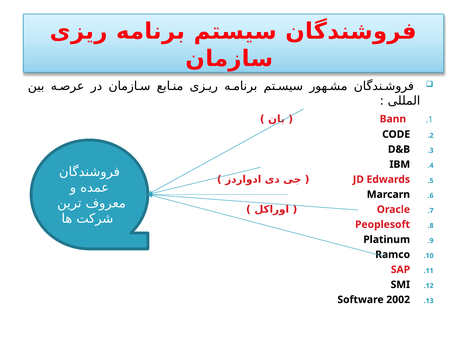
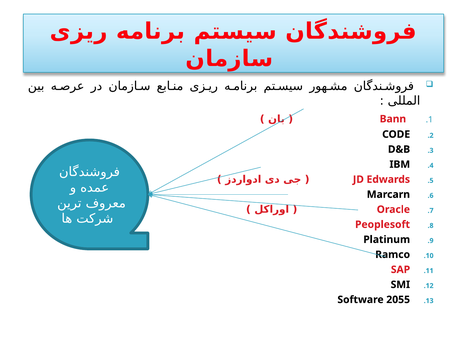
2002: 2002 -> 2055
